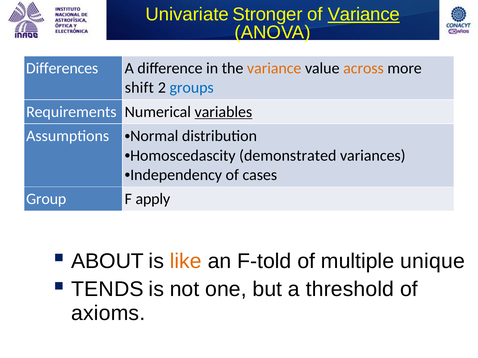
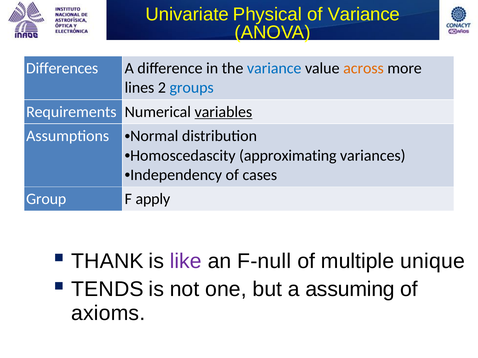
Stronger: Stronger -> Physical
Variance at (364, 14) underline: present -> none
variance at (274, 68) colour: orange -> blue
shift: shift -> lines
demonstrated: demonstrated -> approximating
ABOUT: ABOUT -> THANK
like colour: orange -> purple
F-told: F-told -> F-null
threshold: threshold -> assuming
